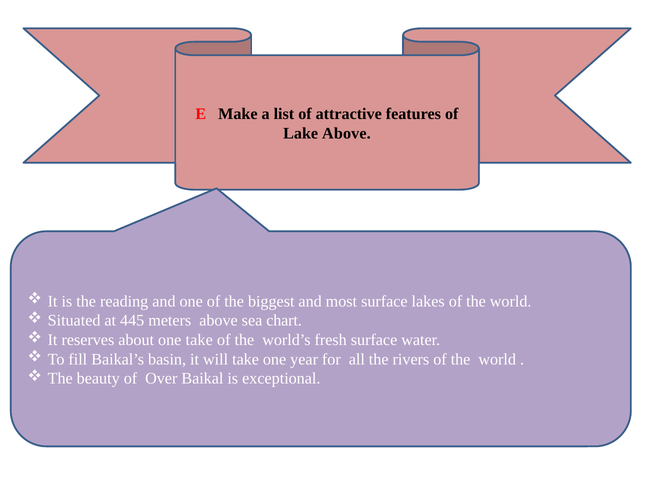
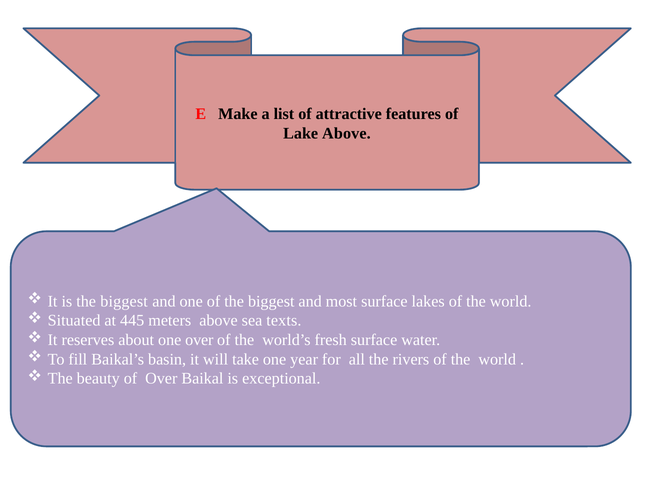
is the reading: reading -> biggest
chart: chart -> texts
one take: take -> over
